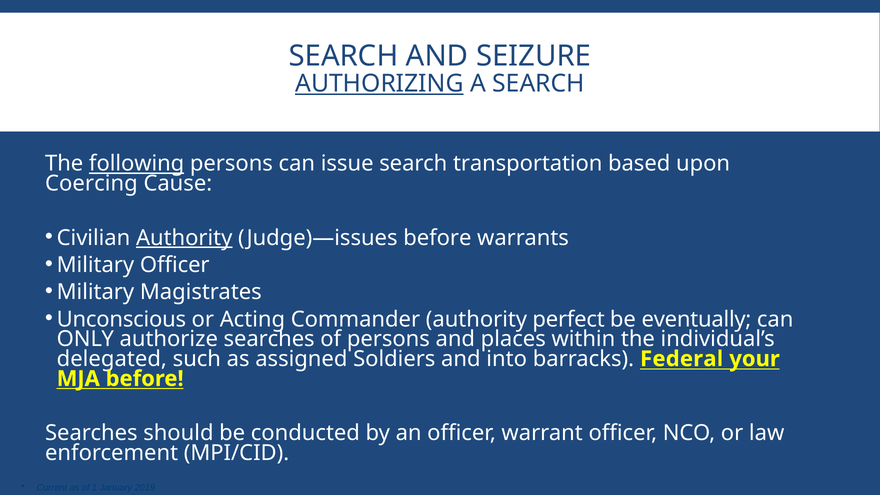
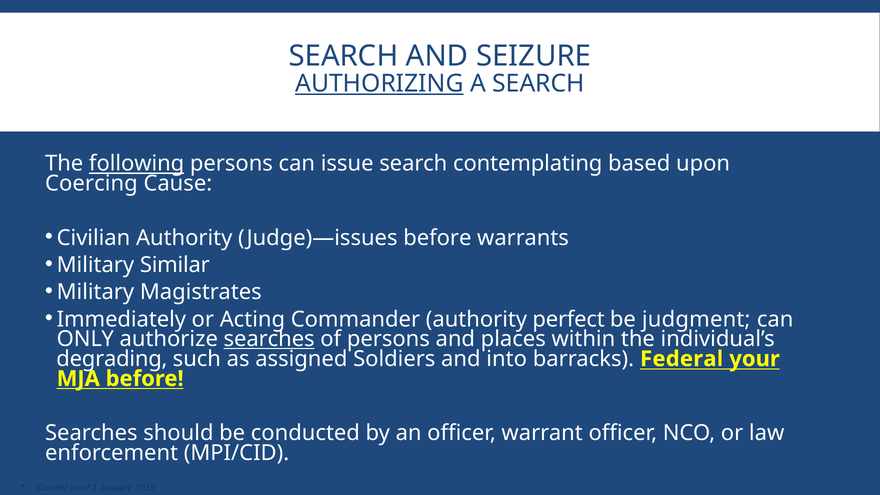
transportation: transportation -> contemplating
Authority at (184, 238) underline: present -> none
Military Officer: Officer -> Similar
Unconscious: Unconscious -> Immediately
eventually: eventually -> judgment
searches at (269, 339) underline: none -> present
delegated: delegated -> degrading
